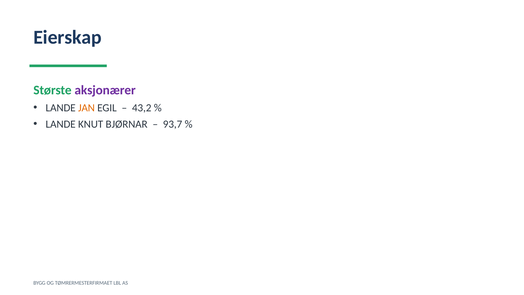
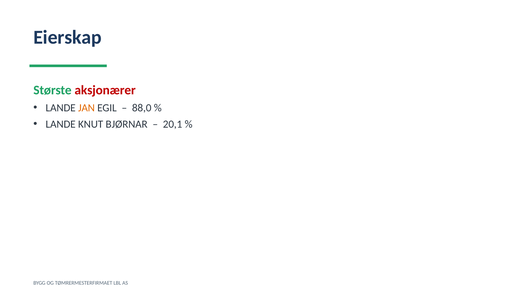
aksjonærer colour: purple -> red
43,2: 43,2 -> 88,0
93,7: 93,7 -> 20,1
